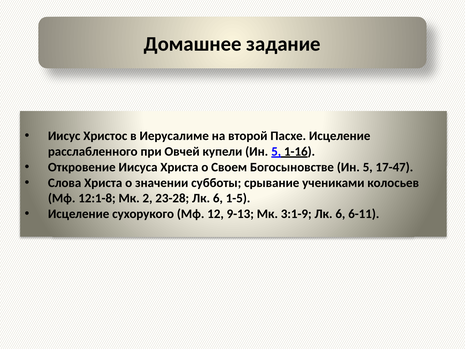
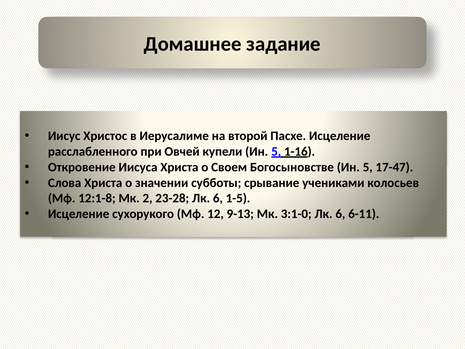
3:1-9: 3:1-9 -> 3:1-0
